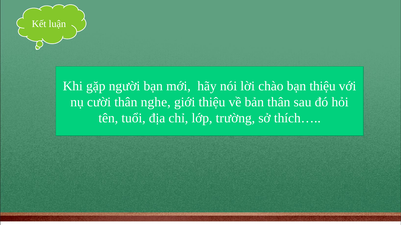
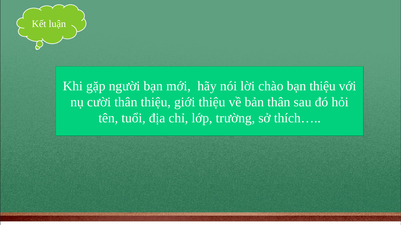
thân nghe: nghe -> thiệu
